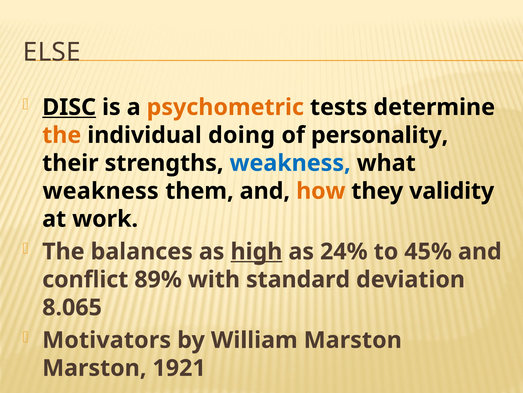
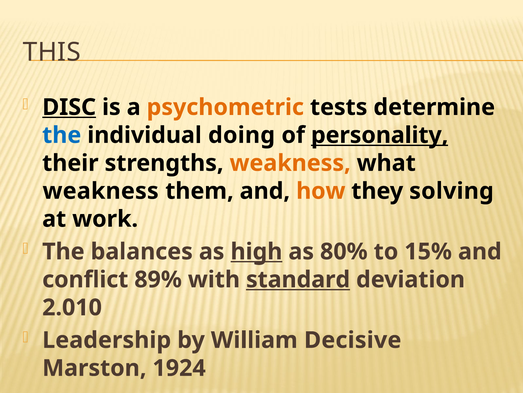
ELSE: ELSE -> THIS
the at (62, 135) colour: orange -> blue
personality underline: none -> present
weakness at (290, 163) colour: blue -> orange
validity: validity -> solving
24%: 24% -> 80%
45%: 45% -> 15%
standard underline: none -> present
8.065: 8.065 -> 2.010
Motivators: Motivators -> Leadership
William Marston: Marston -> Decisive
1921: 1921 -> 1924
